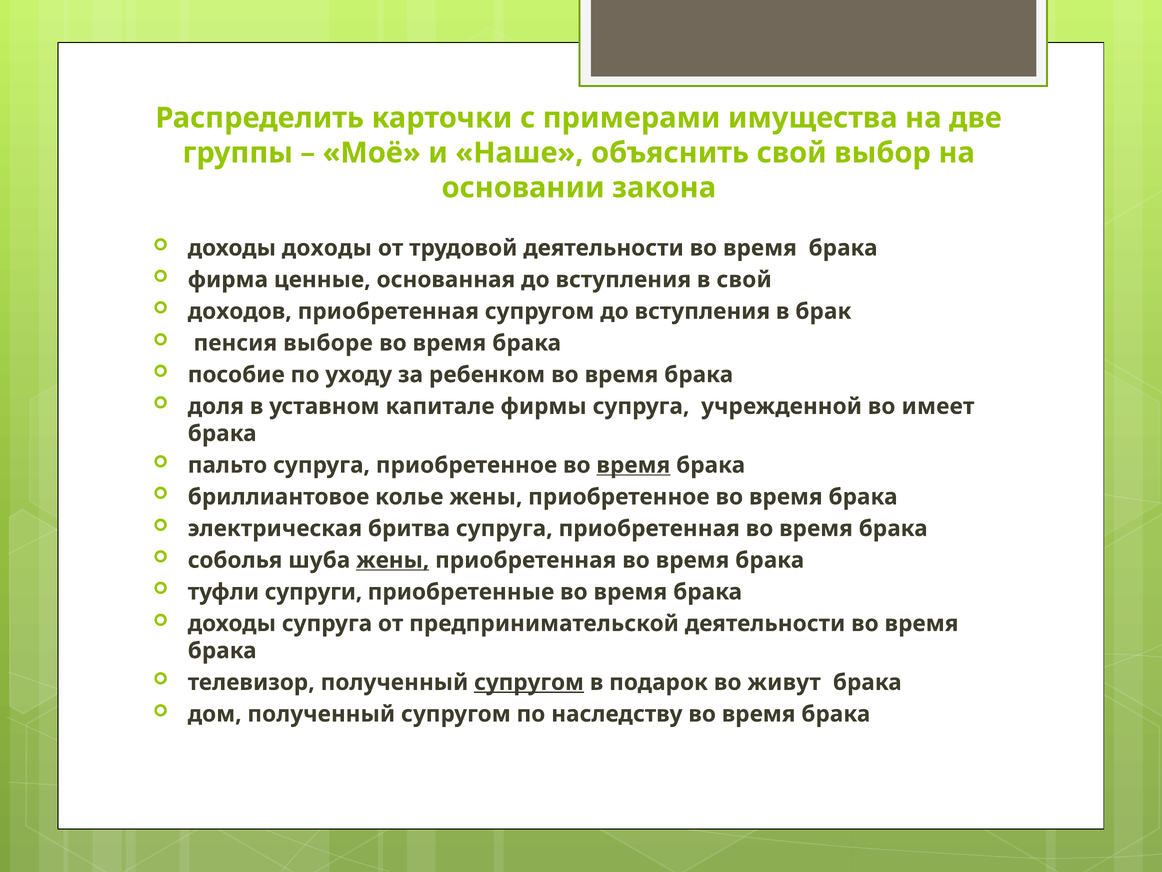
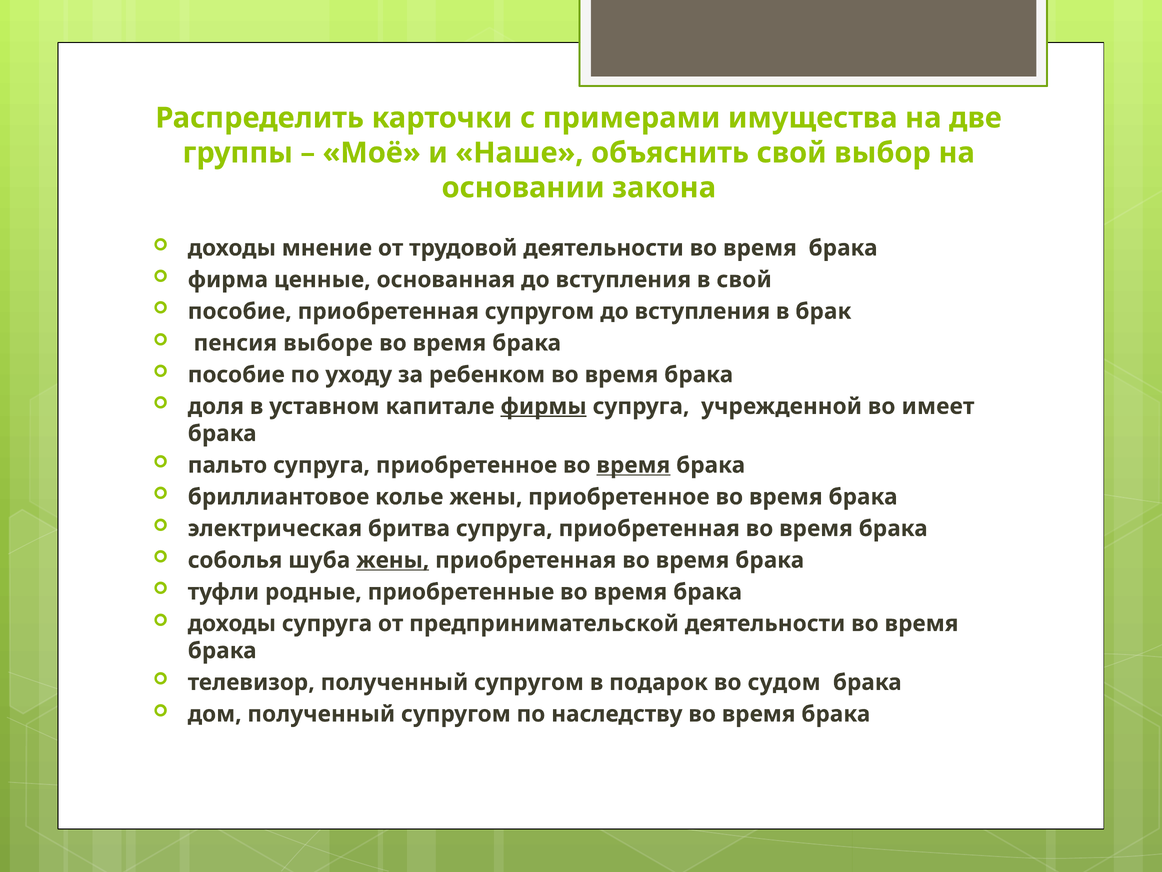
доходы доходы: доходы -> мнение
доходов at (240, 311): доходов -> пособие
фирмы underline: none -> present
супруги: супруги -> родные
супругом at (529, 682) underline: present -> none
живут: живут -> судом
